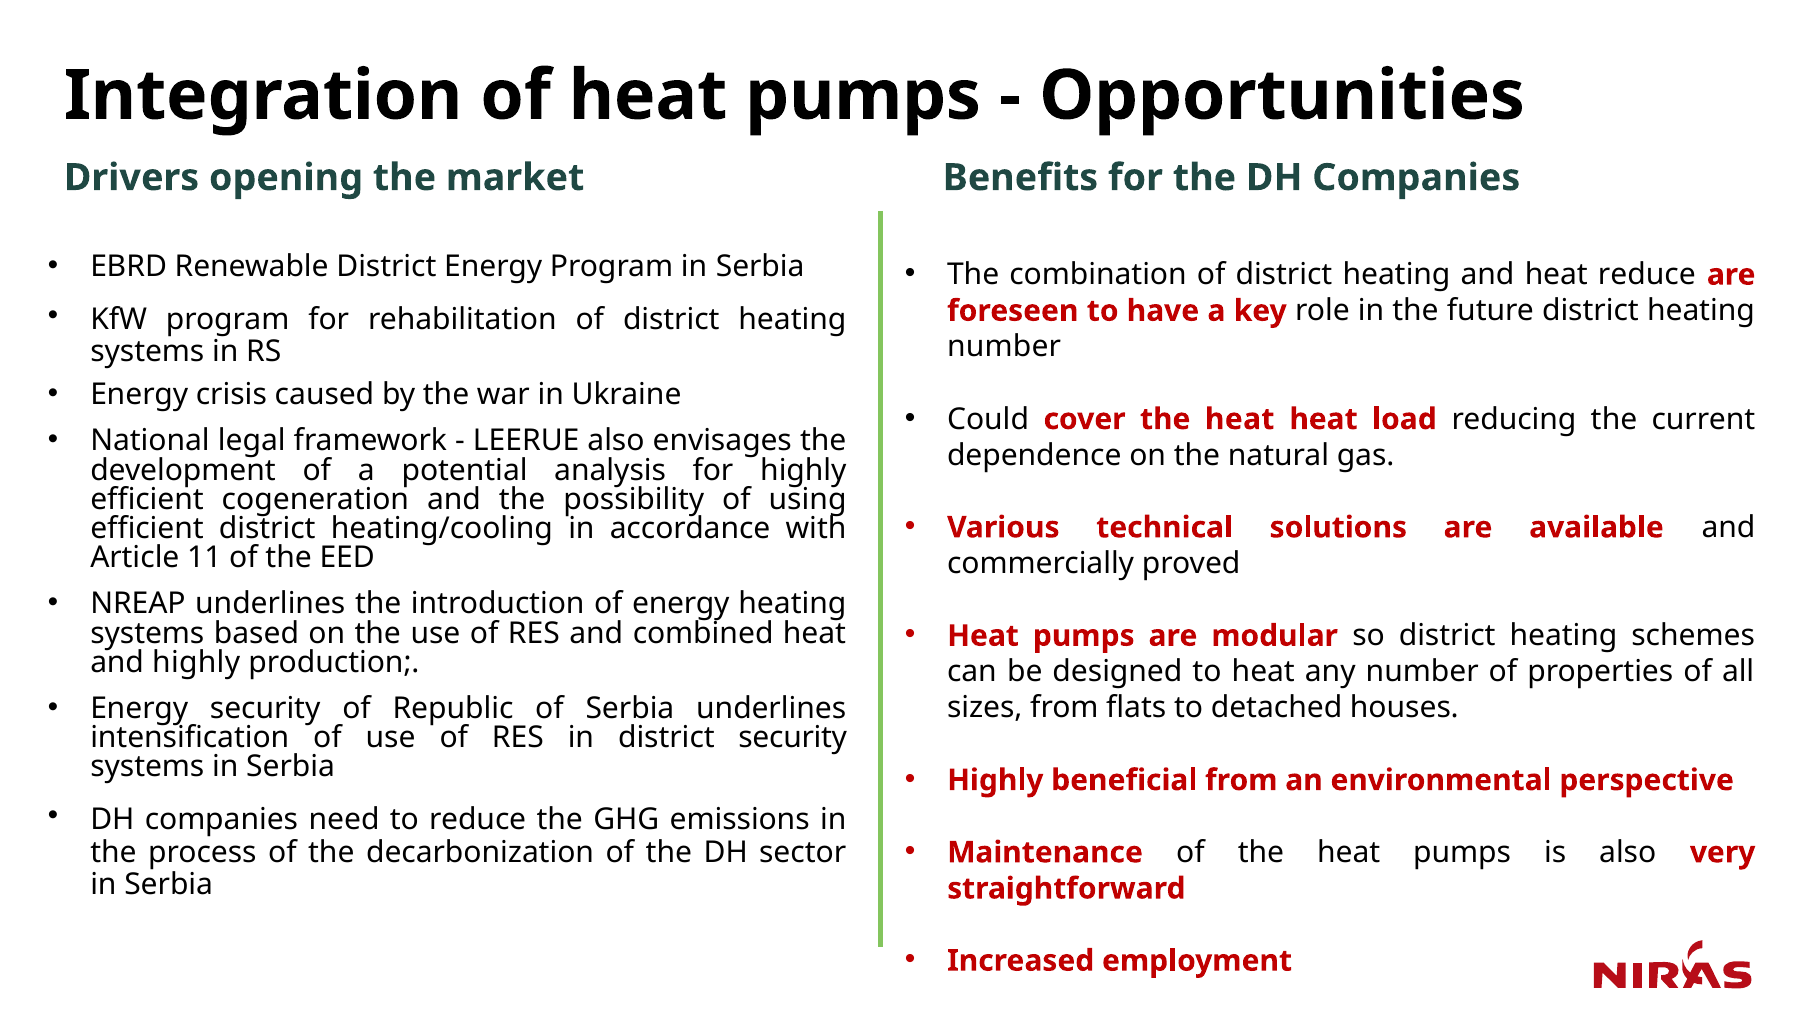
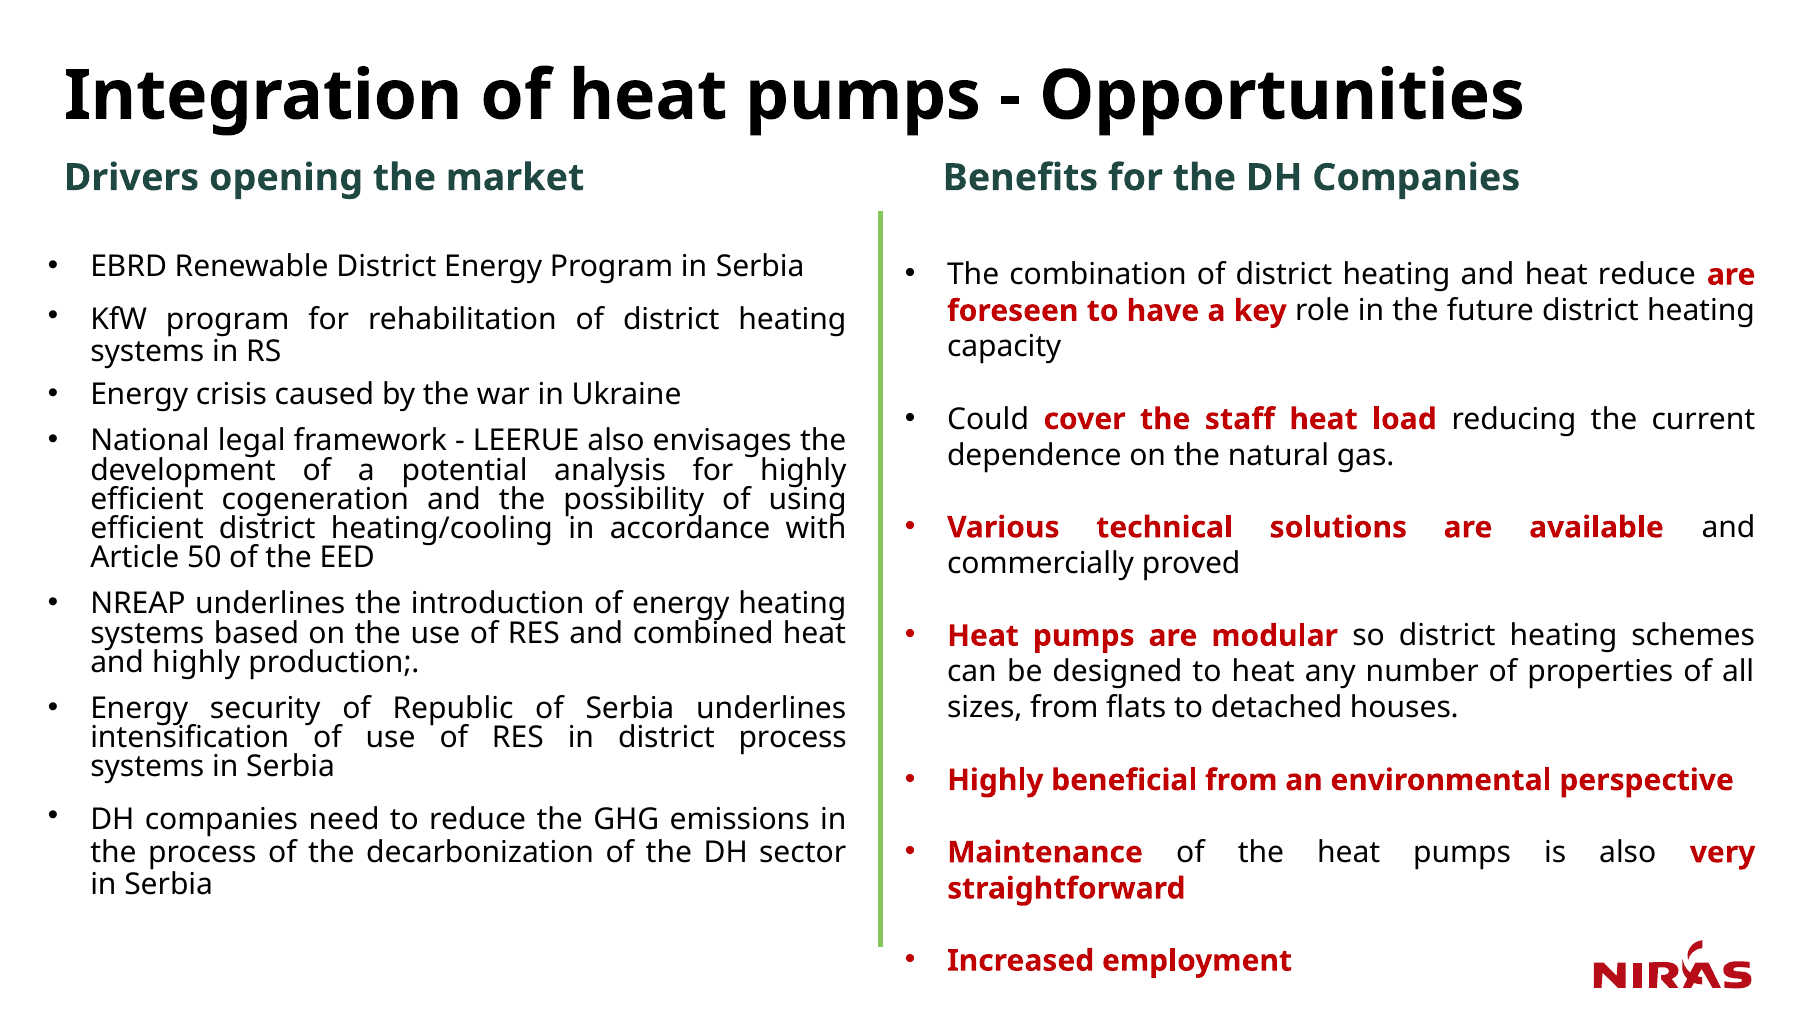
number at (1004, 347): number -> capacity
cover the heat: heat -> staff
11: 11 -> 50
district security: security -> process
